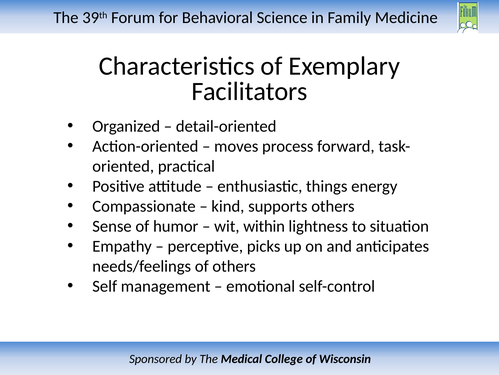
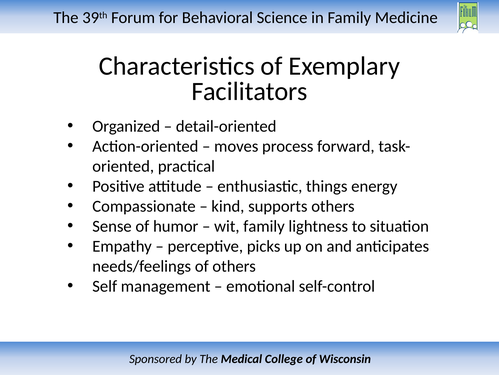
wit within: within -> family
